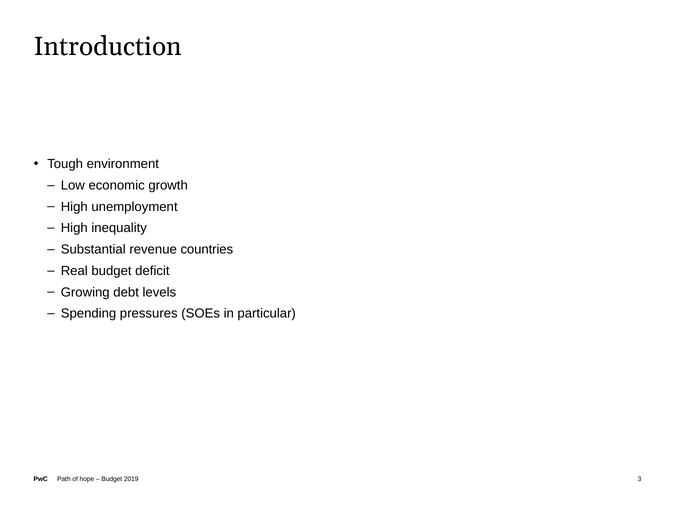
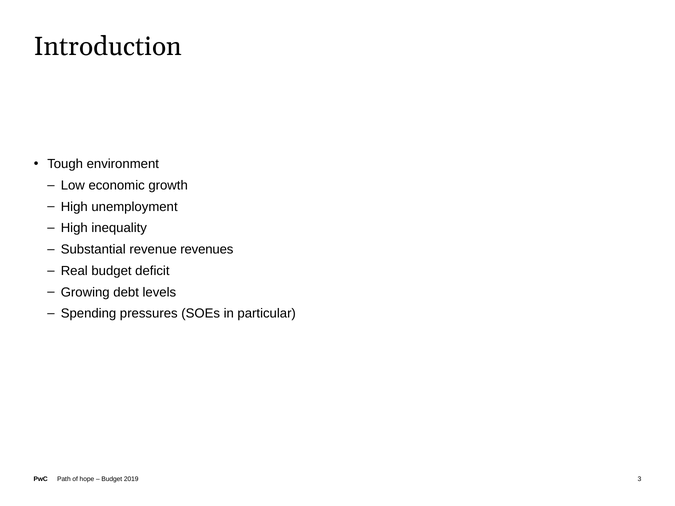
countries: countries -> revenues
